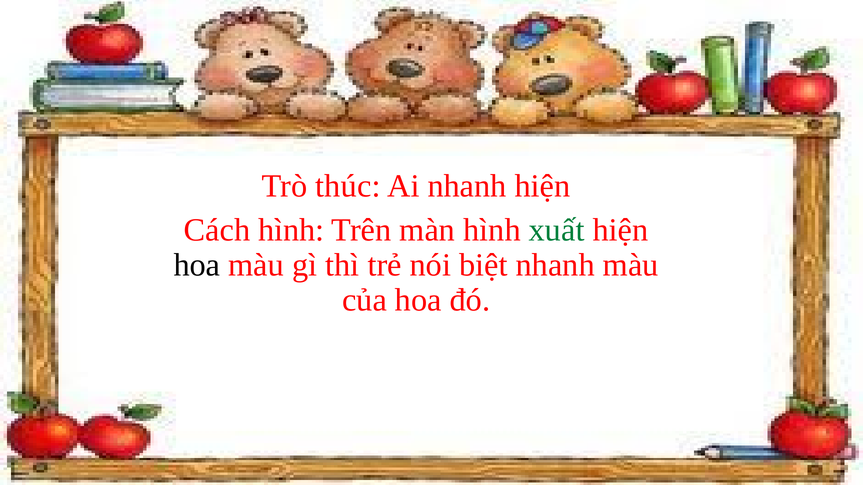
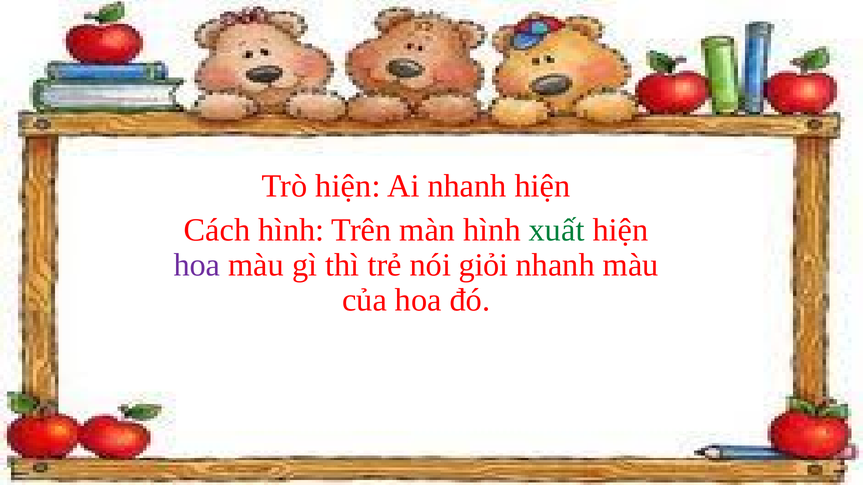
Trò thúc: thúc -> hiện
hoa at (197, 265) colour: black -> purple
biệt: biệt -> giỏi
